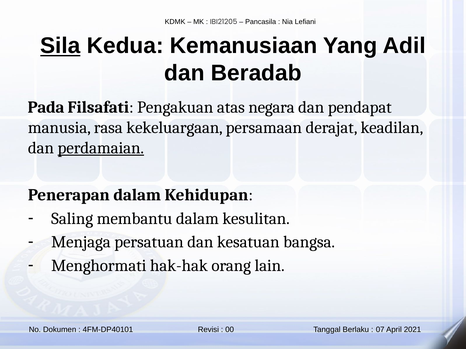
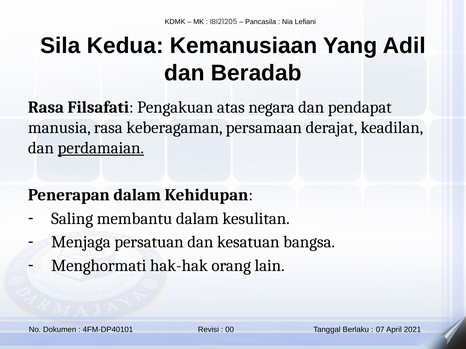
Sila underline: present -> none
Pada at (46, 108): Pada -> Rasa
kekeluargaan: kekeluargaan -> keberagaman
